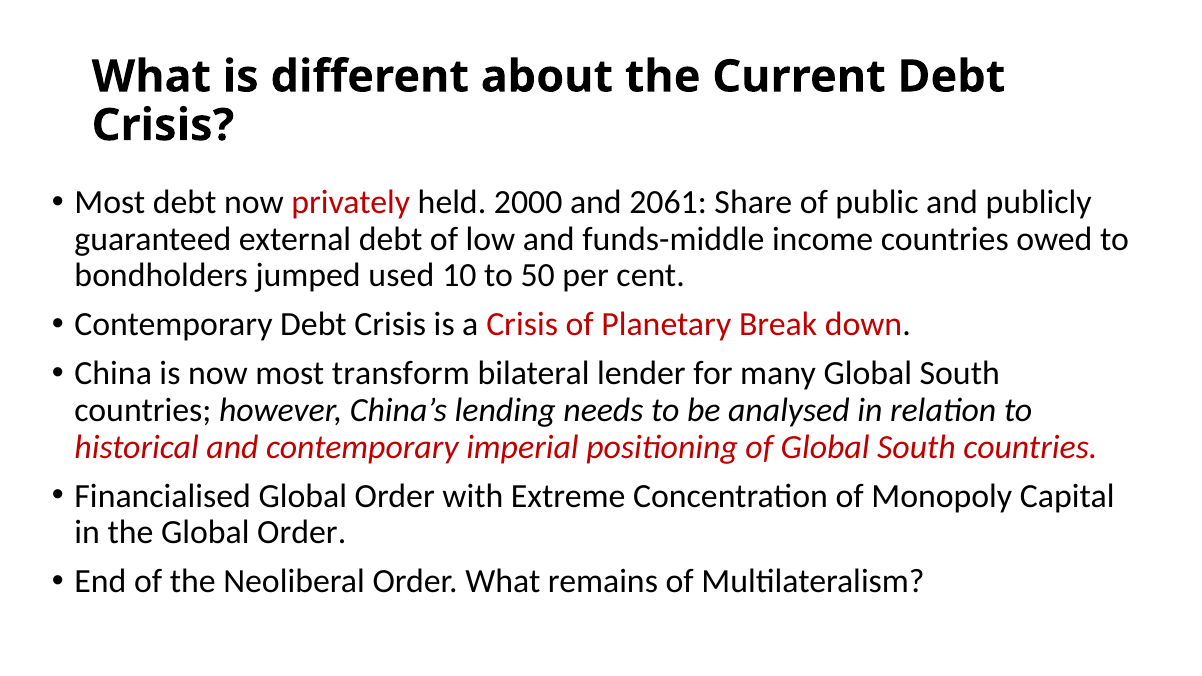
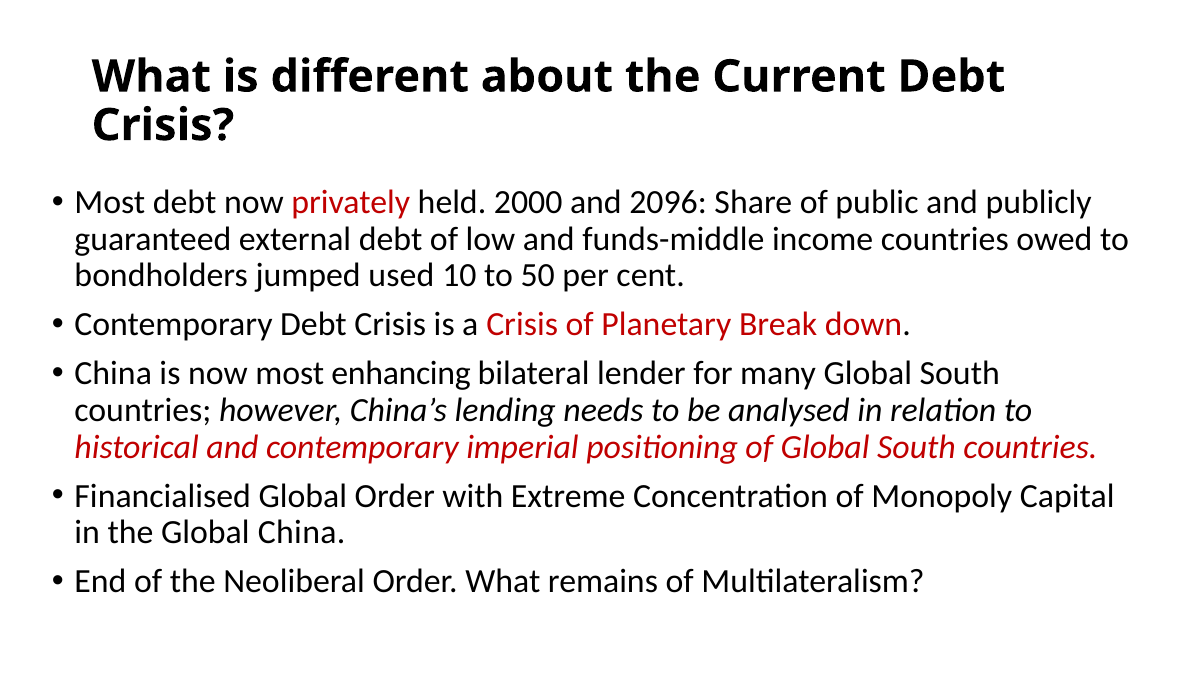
2061: 2061 -> 2096
transform: transform -> enhancing
the Global Order: Order -> China
